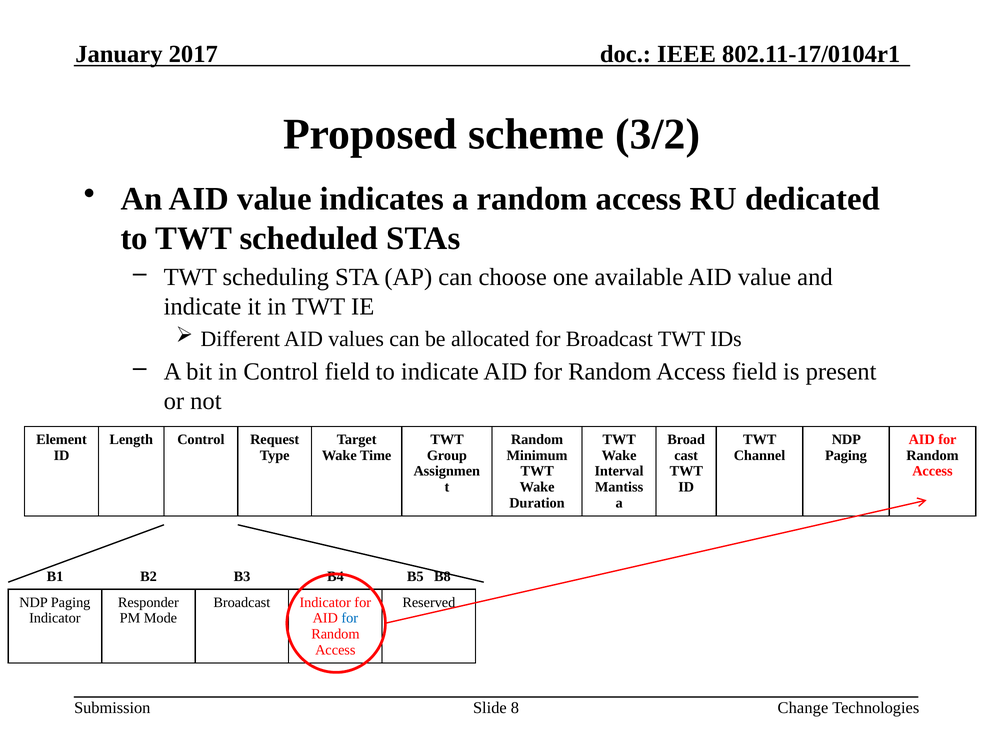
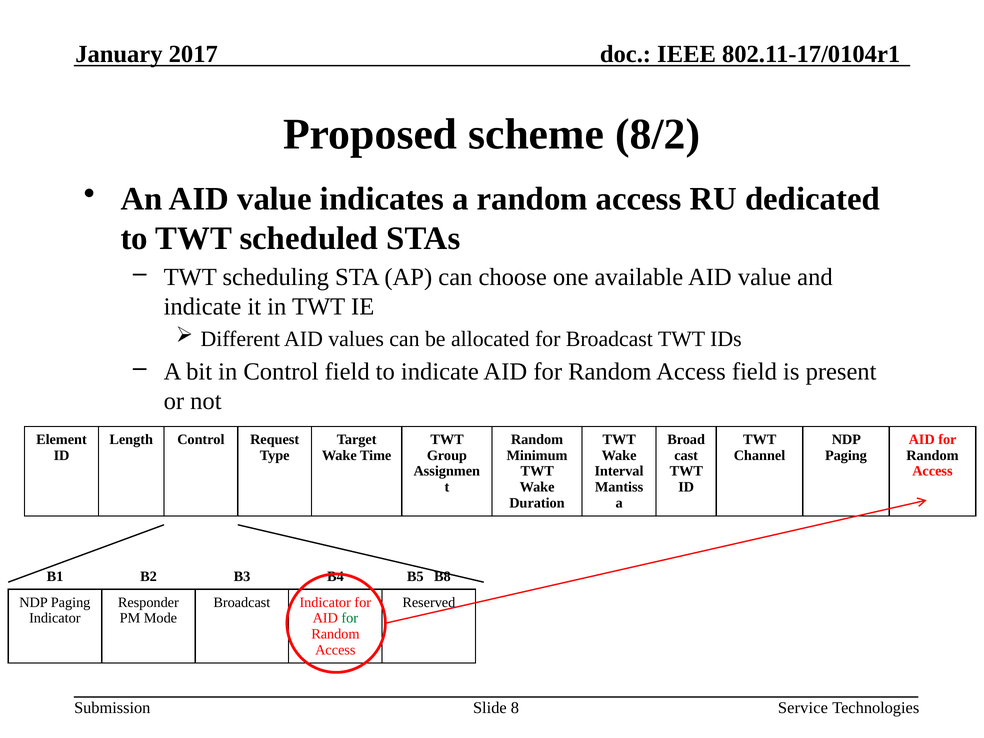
3/2: 3/2 -> 8/2
for at (350, 618) colour: blue -> green
Change: Change -> Service
